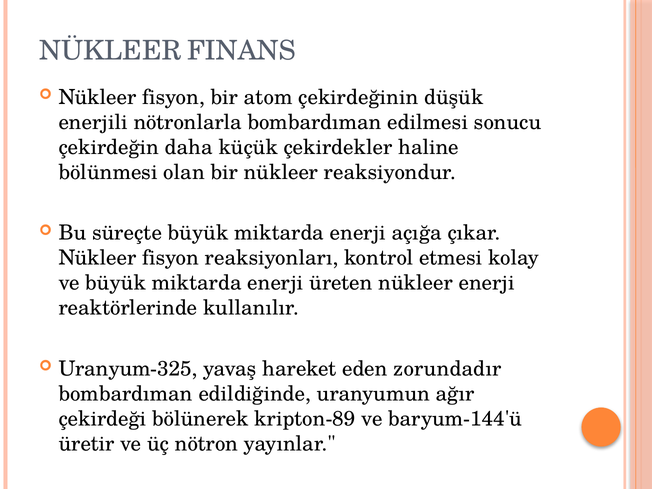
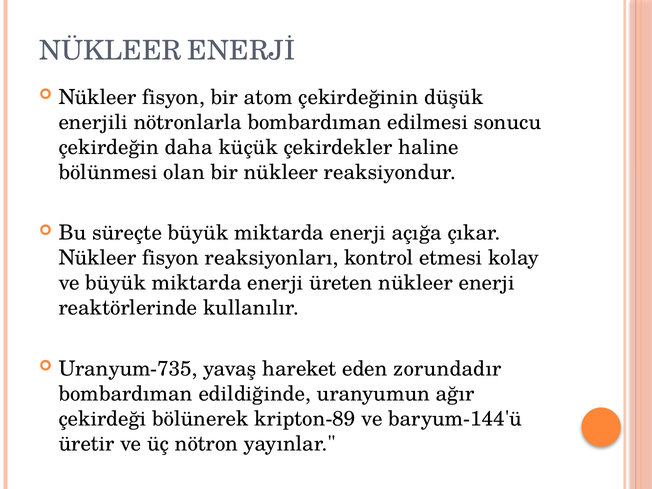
FINANS: FINANS -> ENERJİ
Uranyum-325: Uranyum-325 -> Uranyum-735
